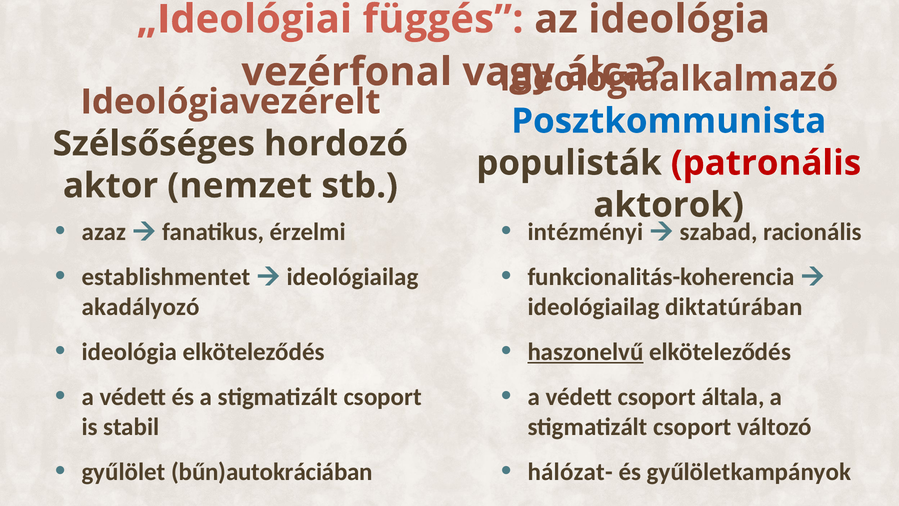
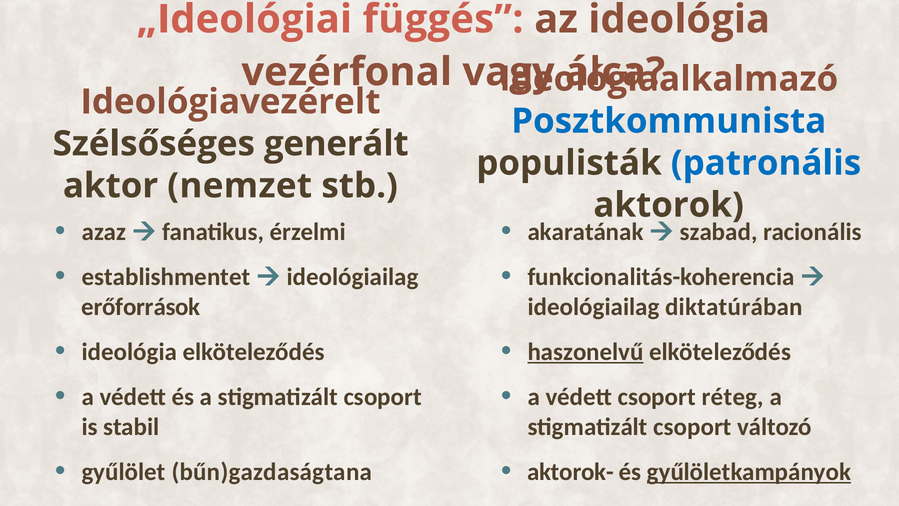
hordozó: hordozó -> generált
patronális colour: red -> blue
intézményi: intézményi -> akaratának
akadályozó: akadályozó -> erőforrások
általa: általa -> réteg
bűn)autokráciában: bűn)autokráciában -> bűn)gazdaságtana
hálózat-: hálózat- -> aktorok-
gyűlöletkampányok underline: none -> present
